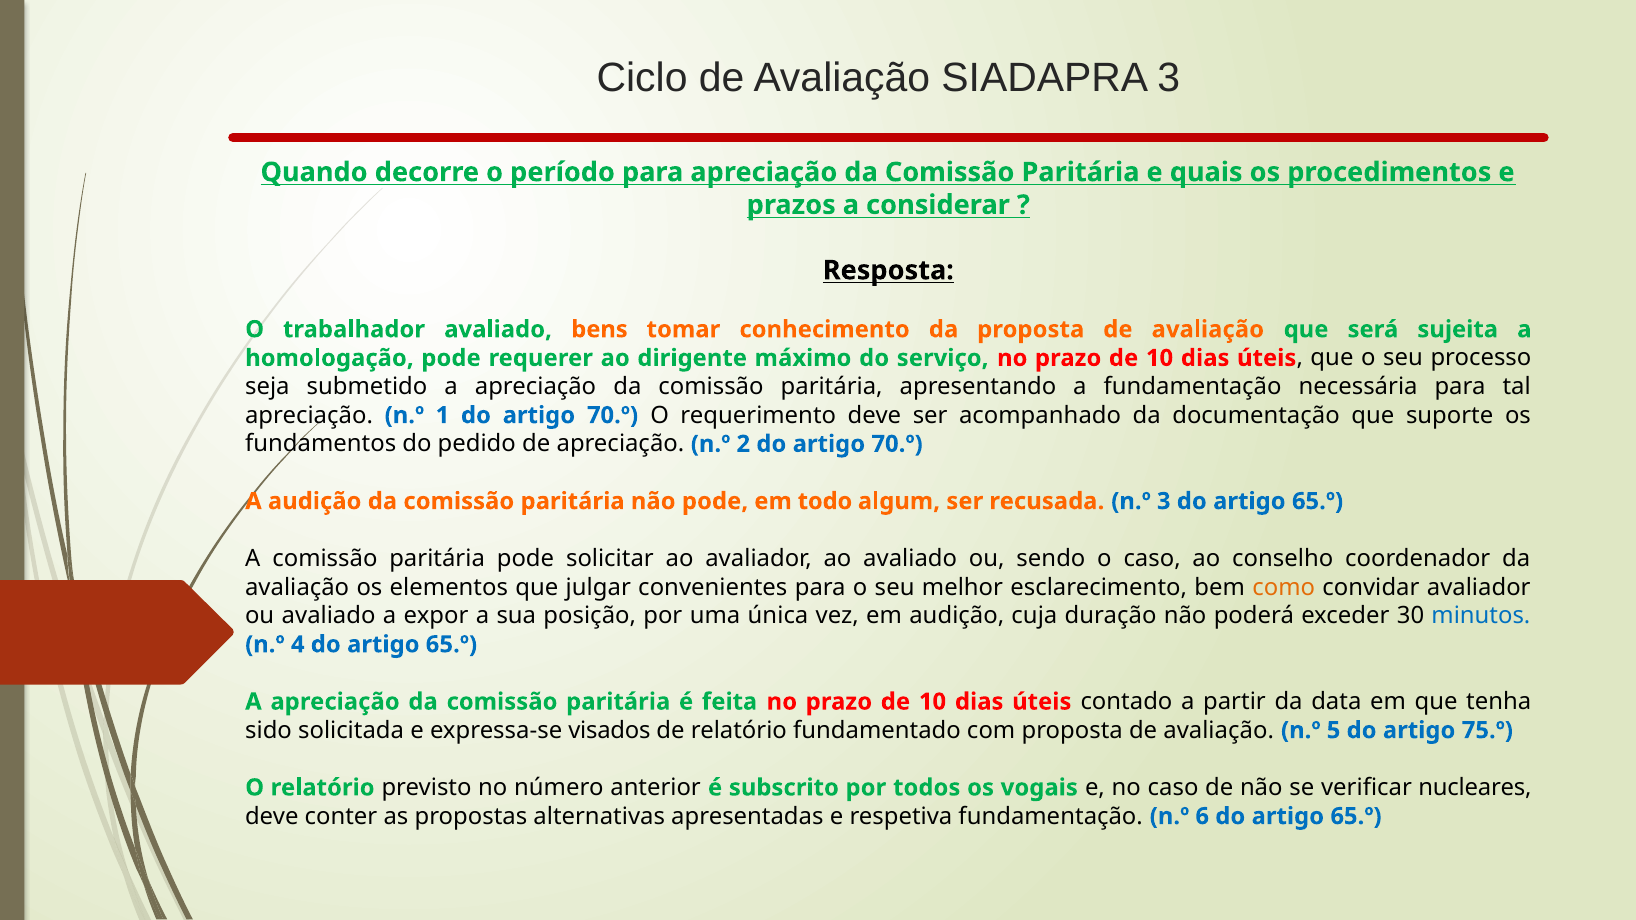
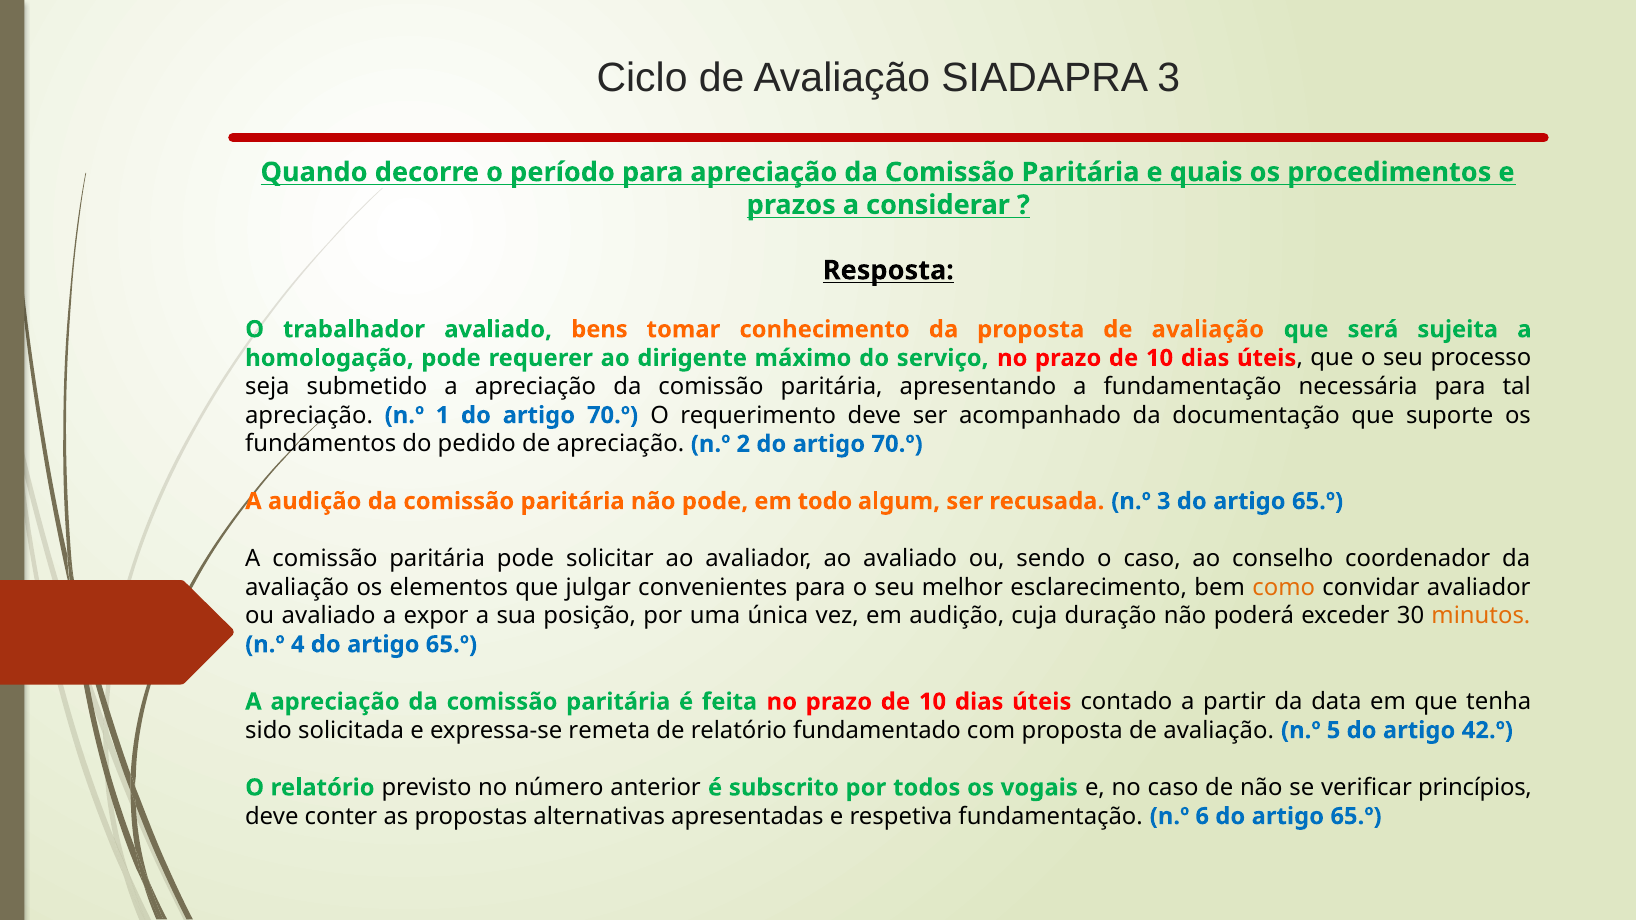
minutos colour: blue -> orange
visados: visados -> remeta
75.º: 75.º -> 42.º
nucleares: nucleares -> princípios
